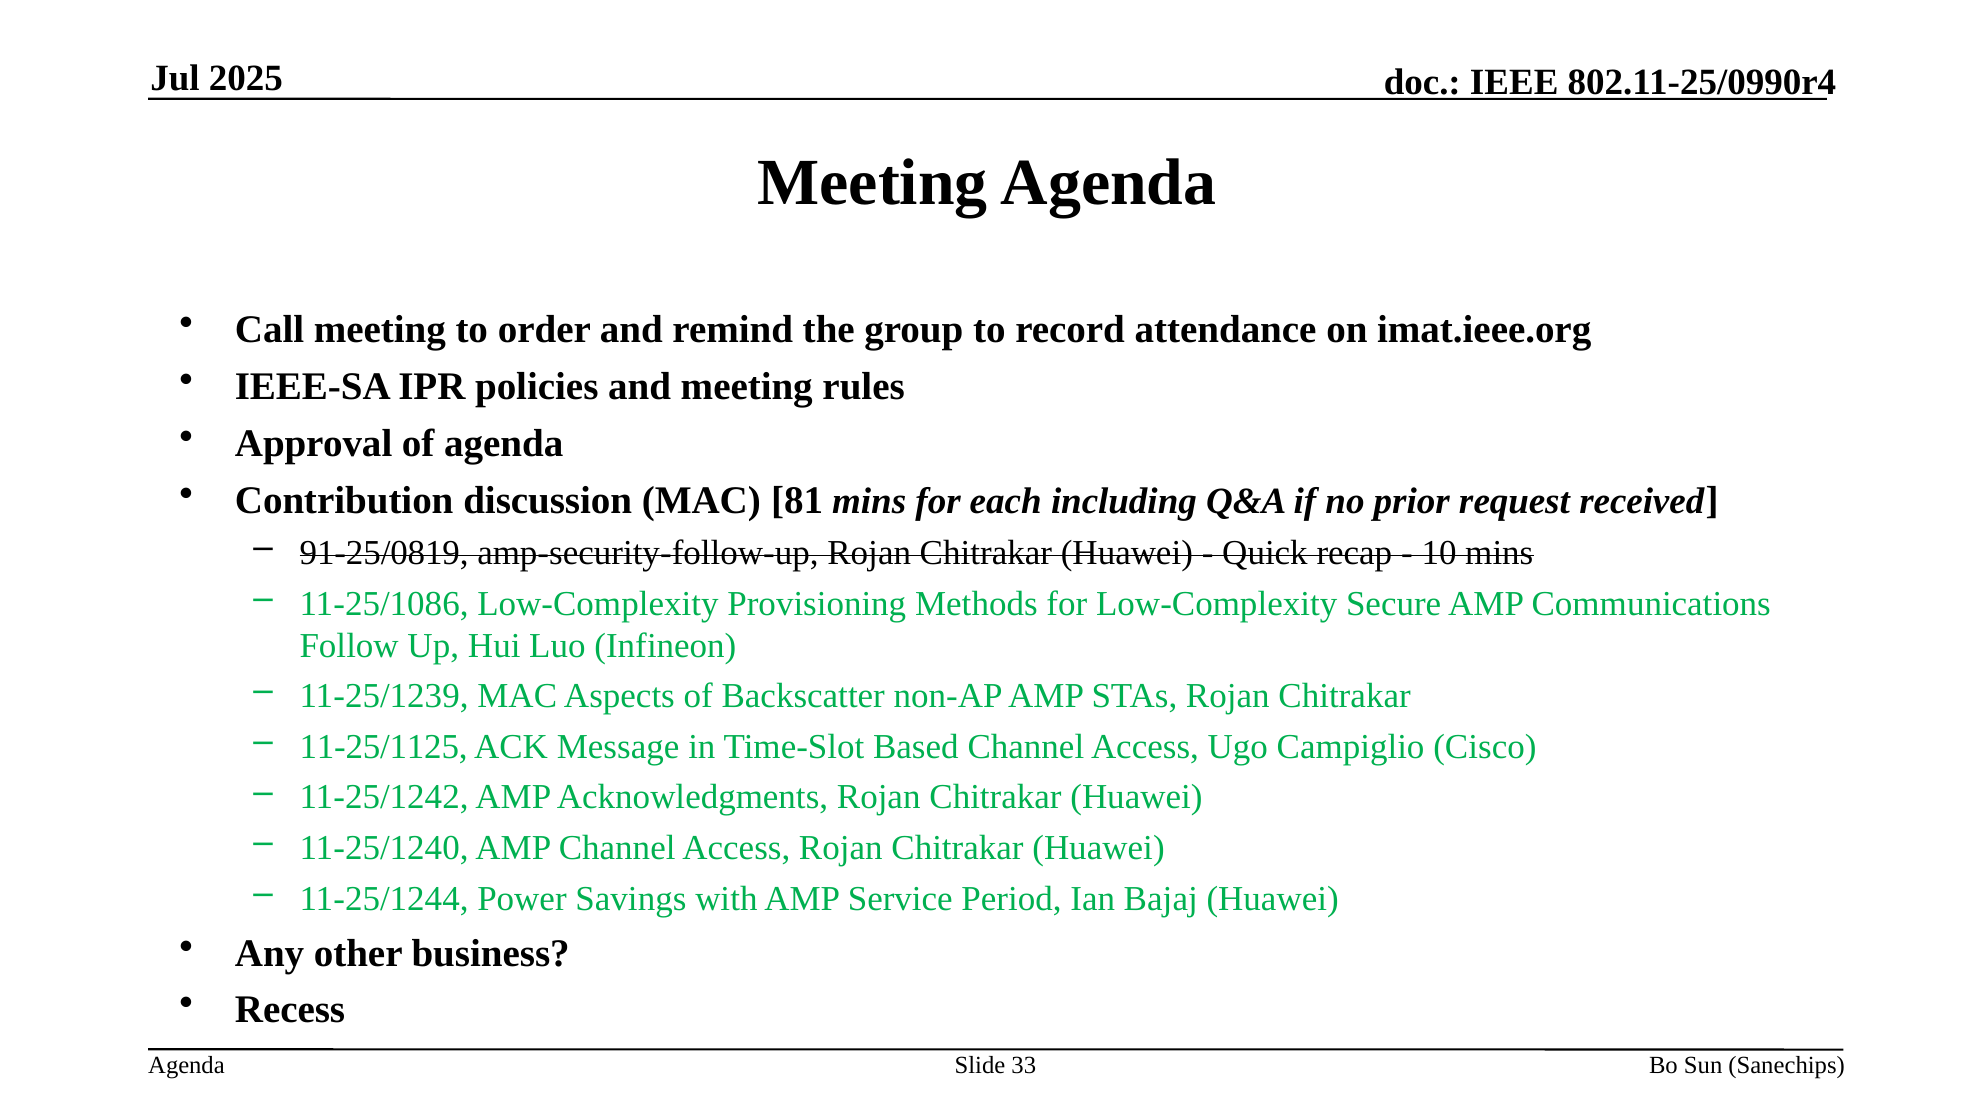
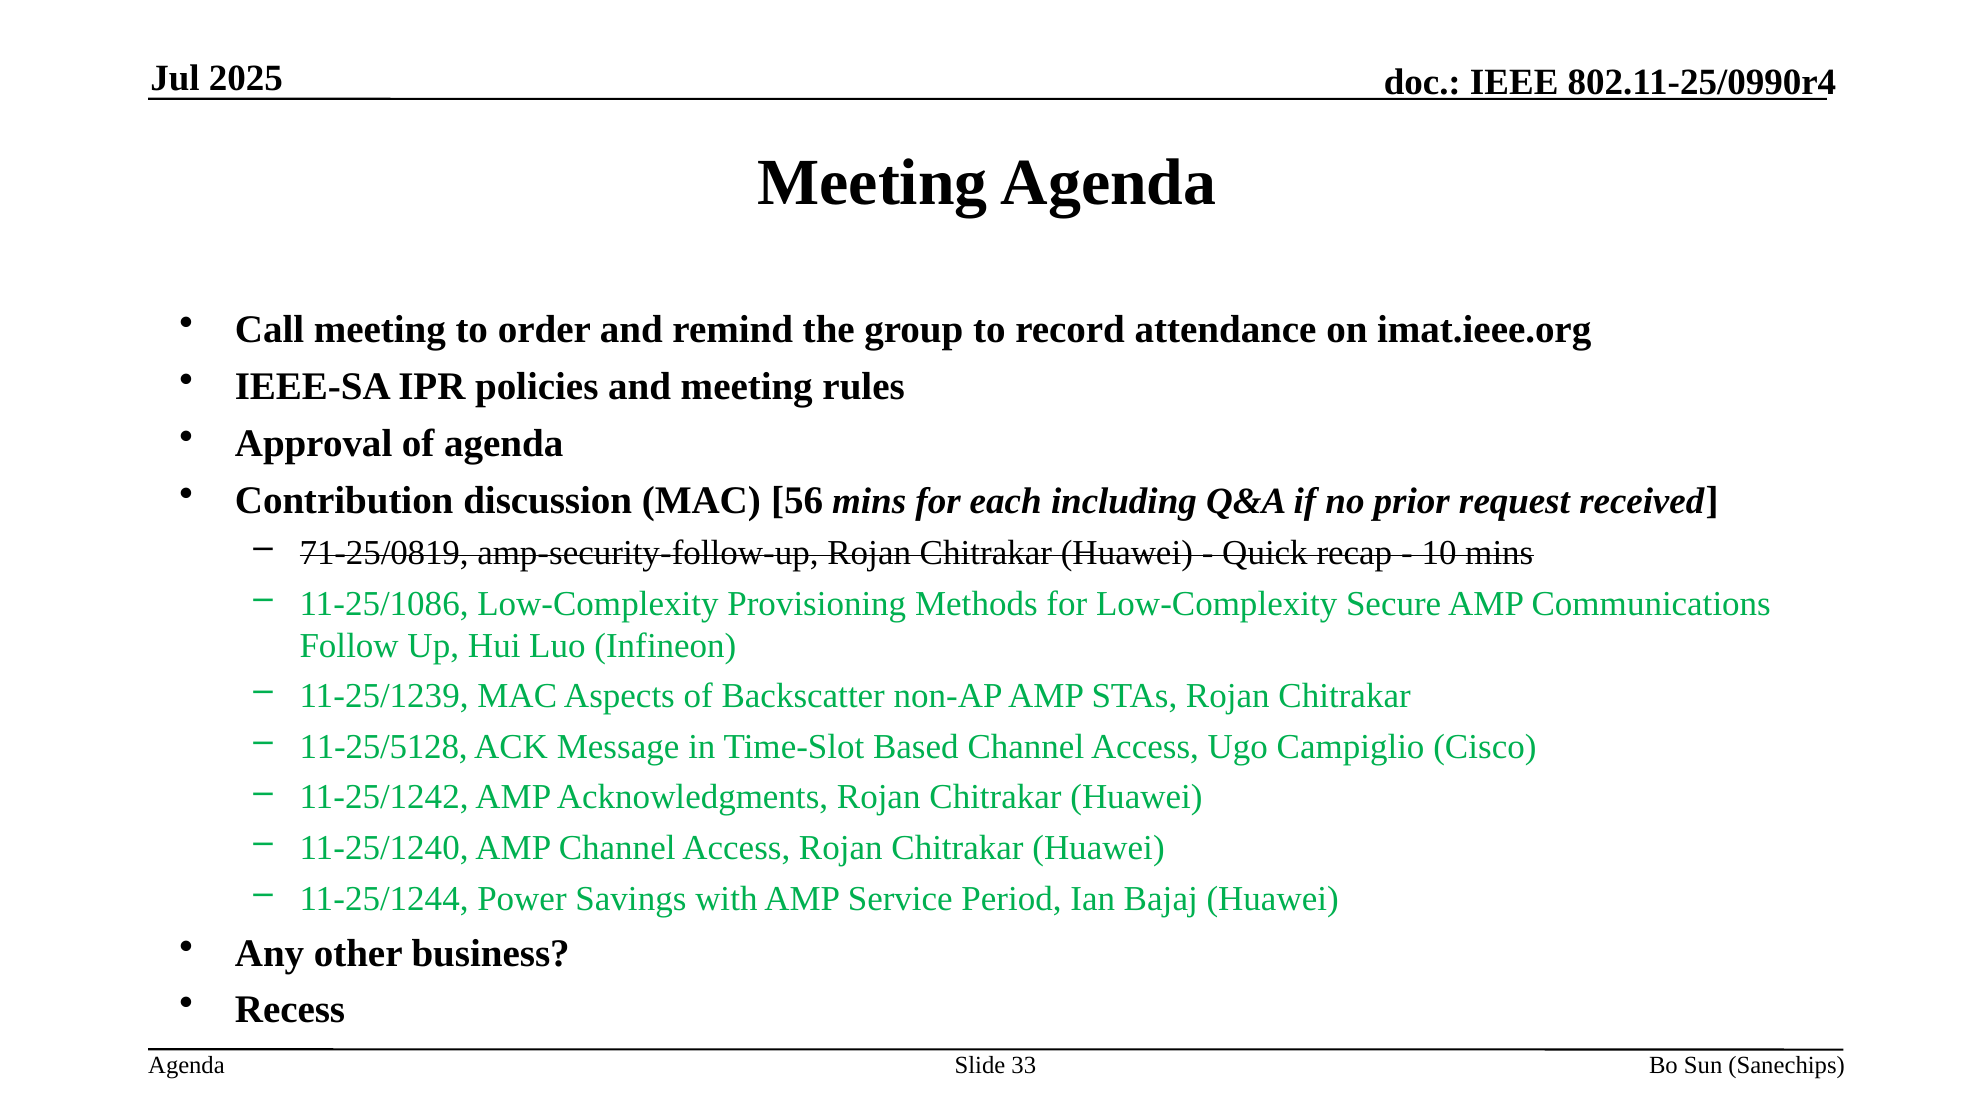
81: 81 -> 56
91-25/0819: 91-25/0819 -> 71-25/0819
11-25/1125: 11-25/1125 -> 11-25/5128
